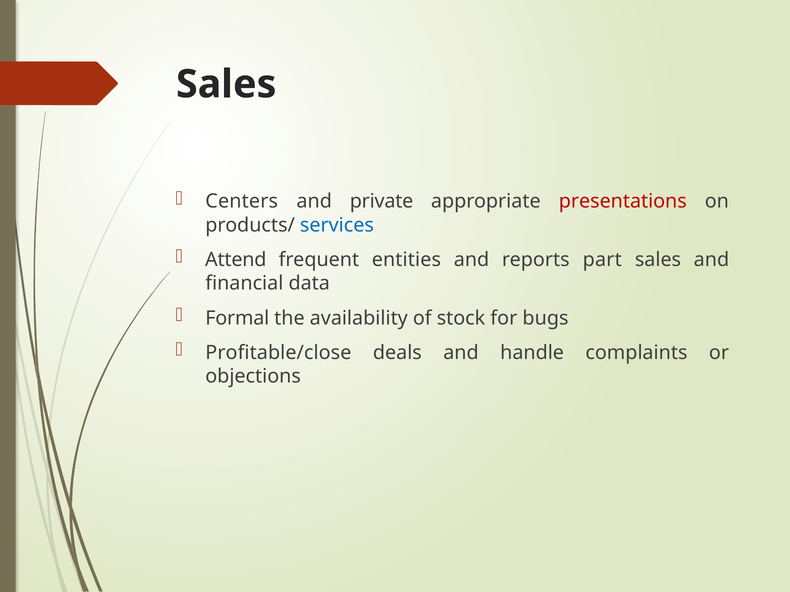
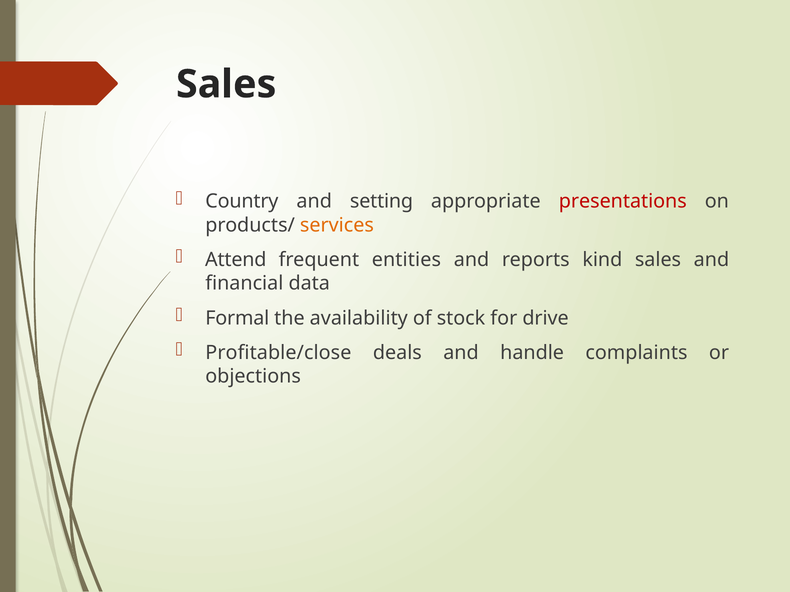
Centers: Centers -> Country
private: private -> setting
services colour: blue -> orange
part: part -> kind
bugs: bugs -> drive
